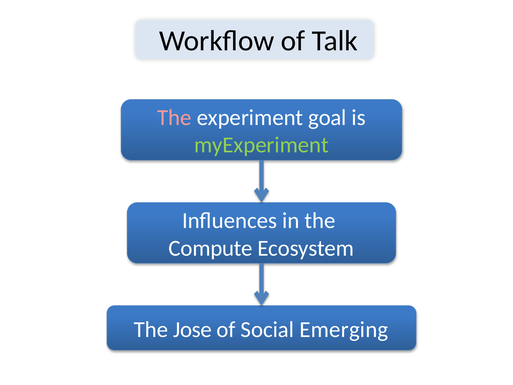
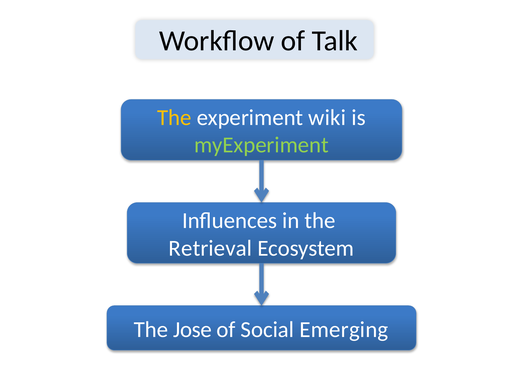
The at (174, 118) colour: pink -> yellow
goal: goal -> wiki
Compute: Compute -> Retrieval
